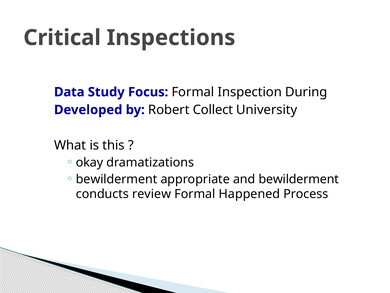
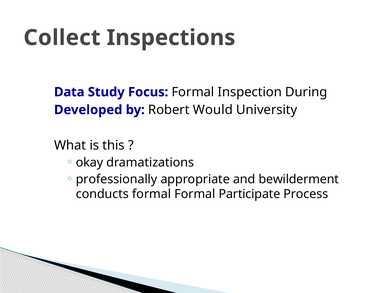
Critical: Critical -> Collect
Collect: Collect -> Would
bewilderment at (117, 179): bewilderment -> professionally
conducts review: review -> formal
Happened: Happened -> Participate
